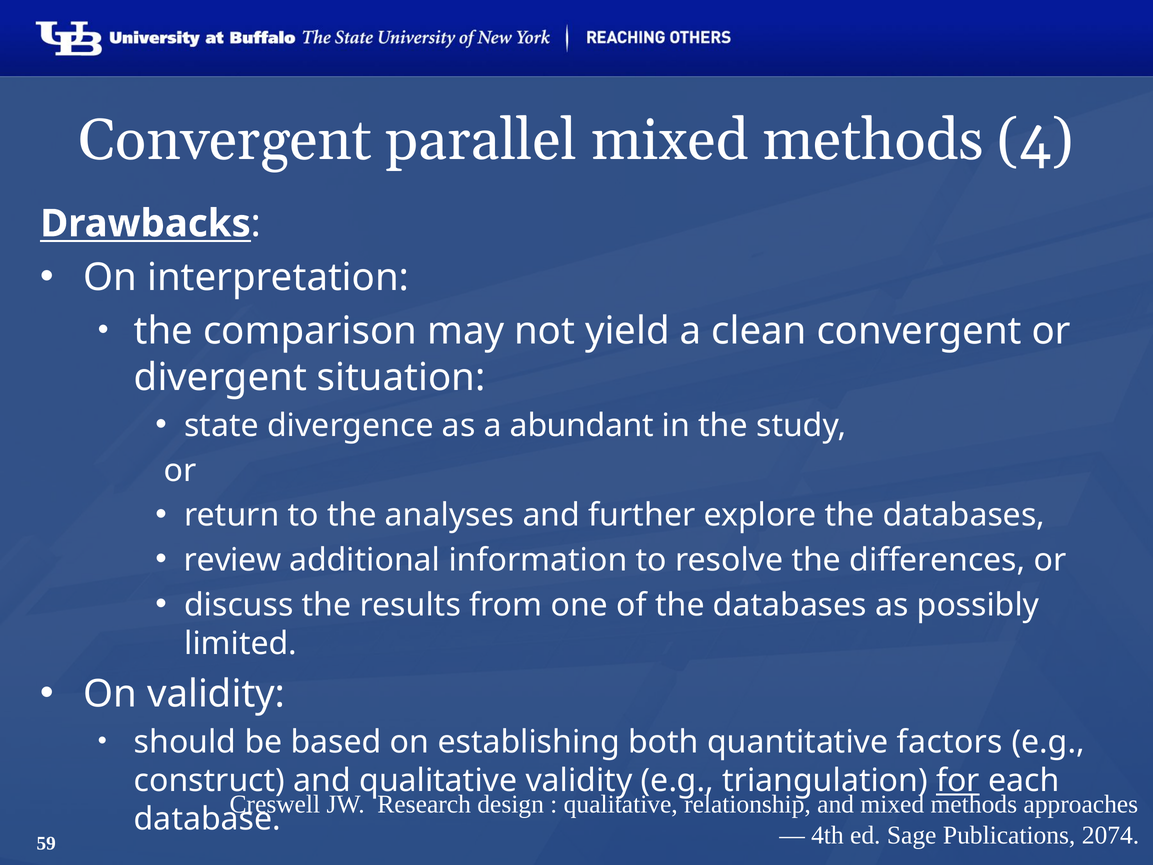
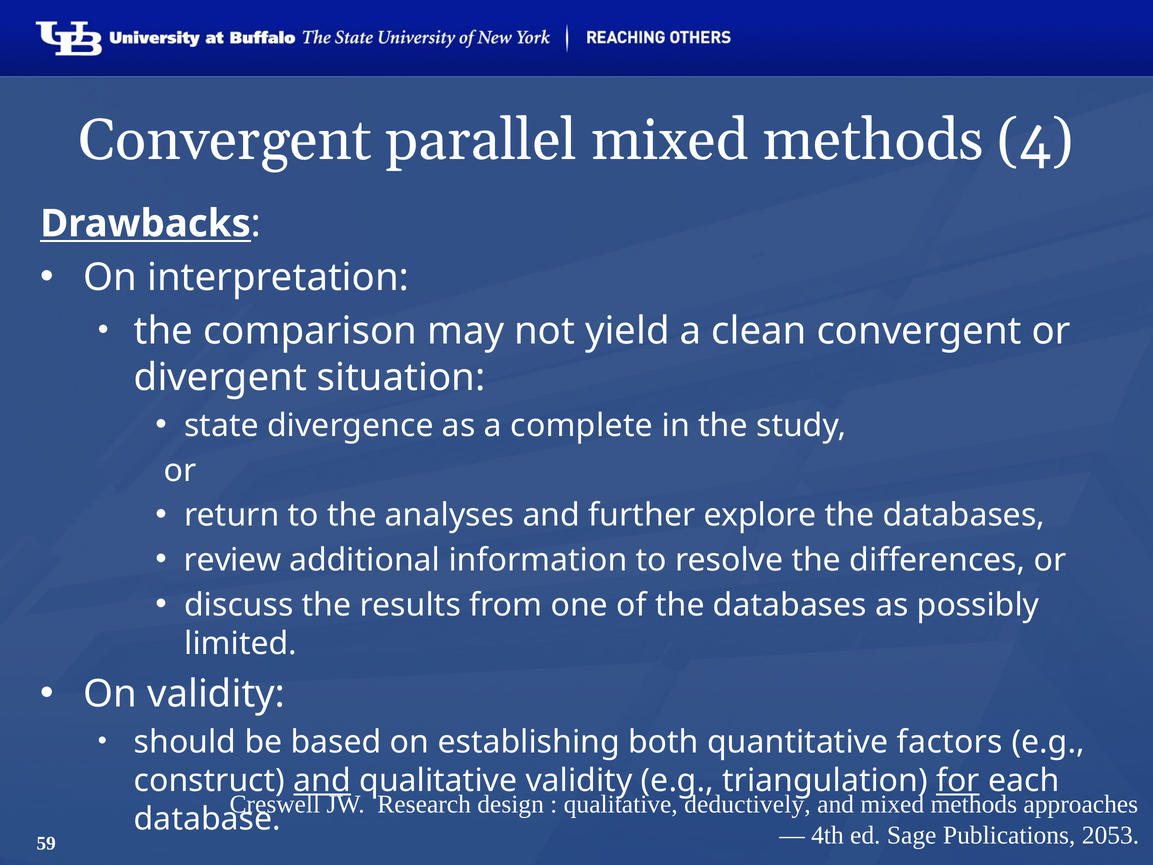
abundant: abundant -> complete
and at (322, 780) underline: none -> present
relationship: relationship -> deductively
2074: 2074 -> 2053
